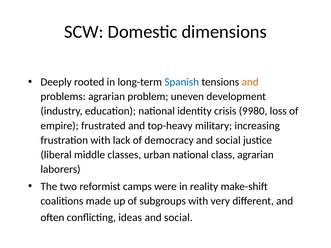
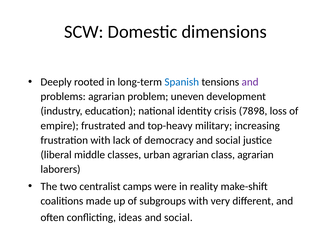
and at (250, 82) colour: orange -> purple
9980: 9980 -> 7898
urban national: national -> agrarian
reformist: reformist -> centralist
